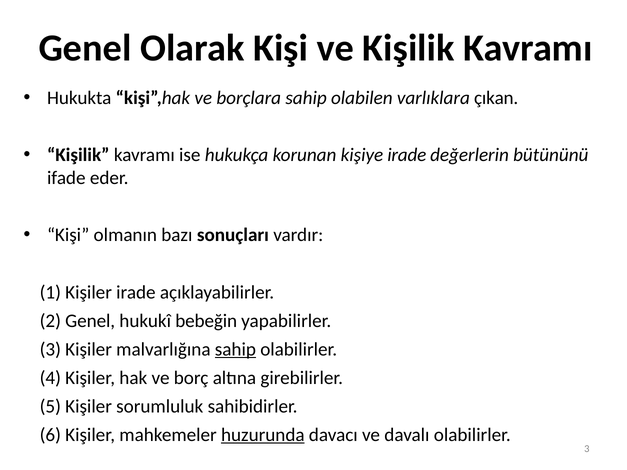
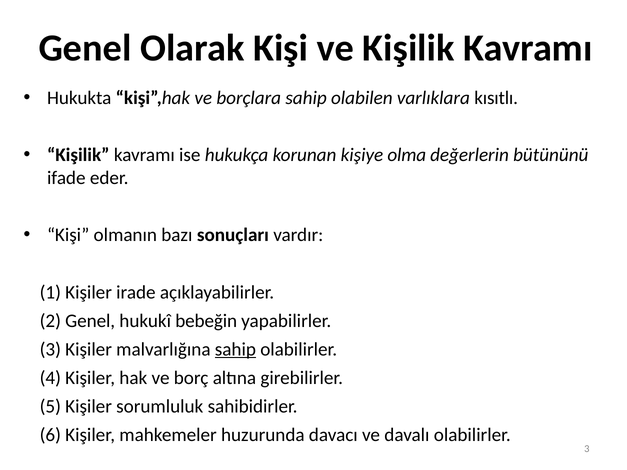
çıkan: çıkan -> kısıtlı
kişiye irade: irade -> olma
huzurunda underline: present -> none
